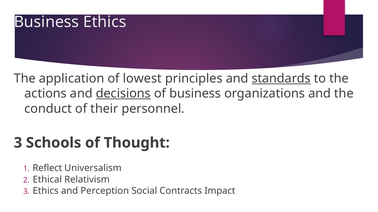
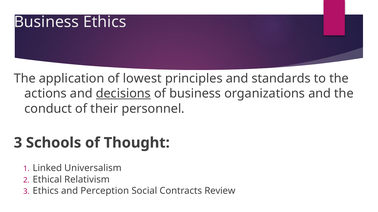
standards underline: present -> none
Reflect: Reflect -> Linked
Impact: Impact -> Review
